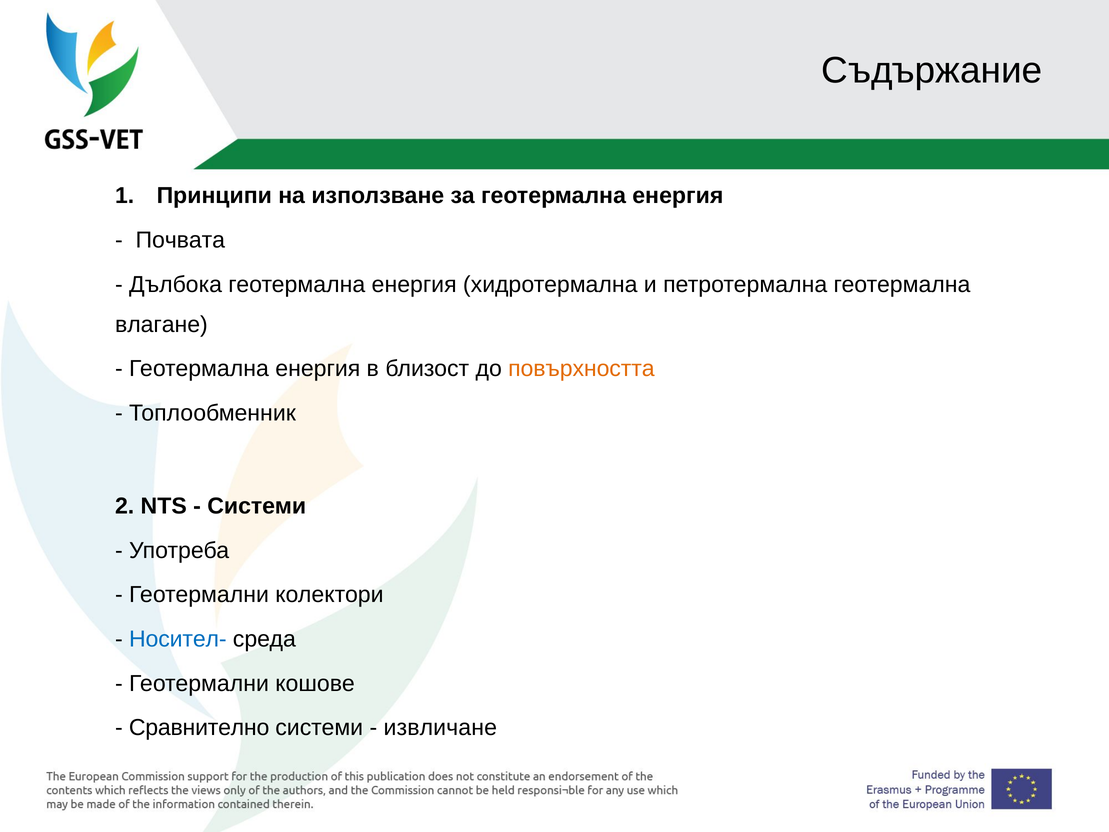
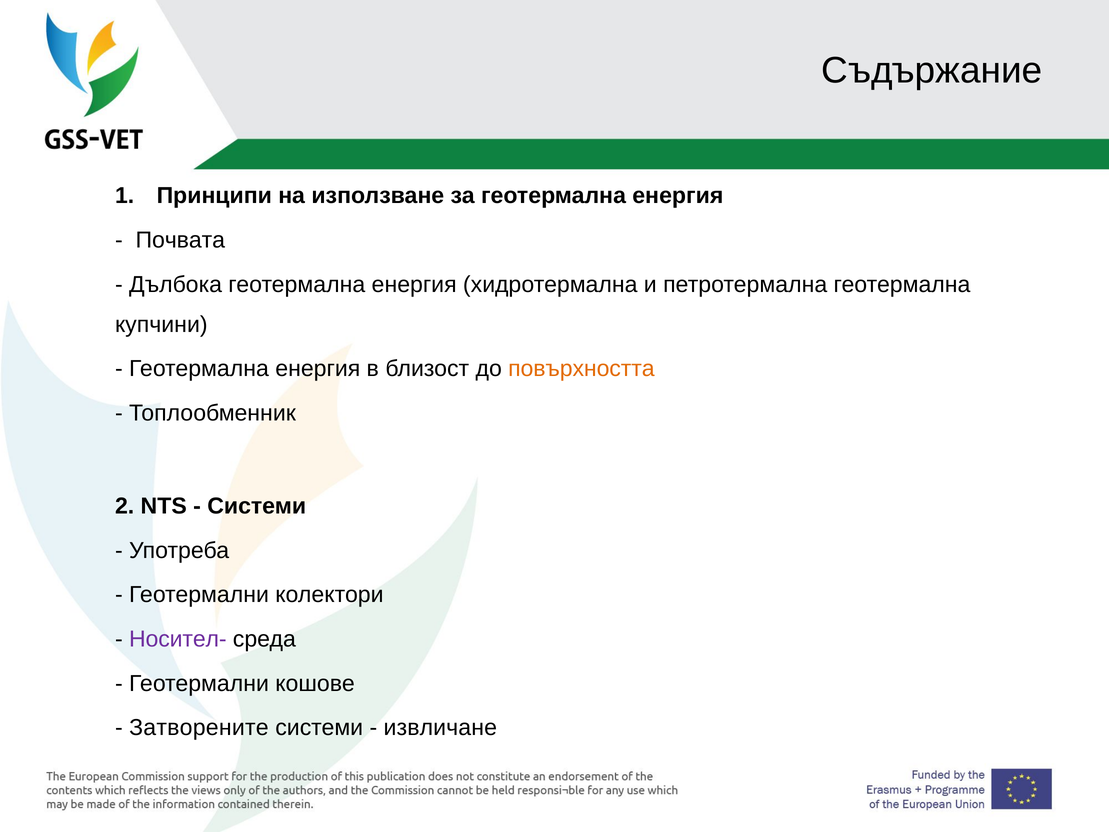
влагане: влагане -> купчини
Носител- colour: blue -> purple
Сравнително: Сравнително -> Затворените
